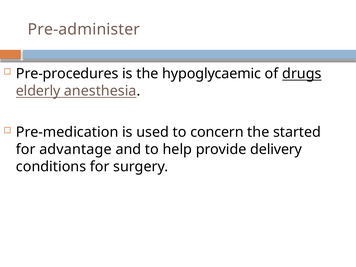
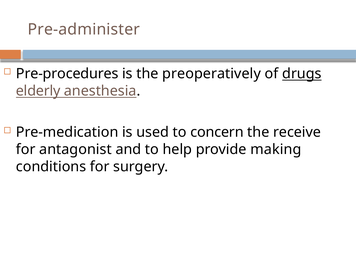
hypoglycaemic: hypoglycaemic -> preoperatively
started: started -> receive
advantage: advantage -> antagonist
delivery: delivery -> making
